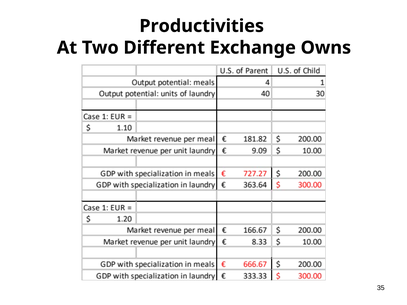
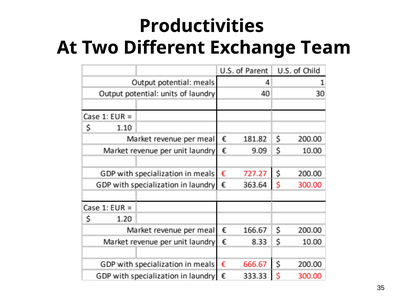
Owns: Owns -> Team
